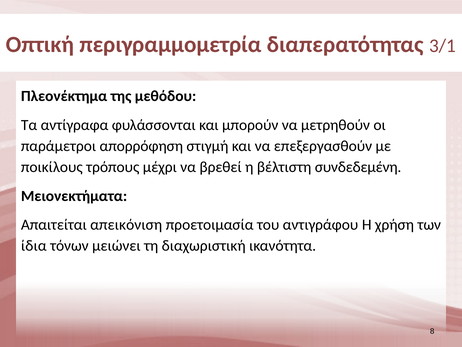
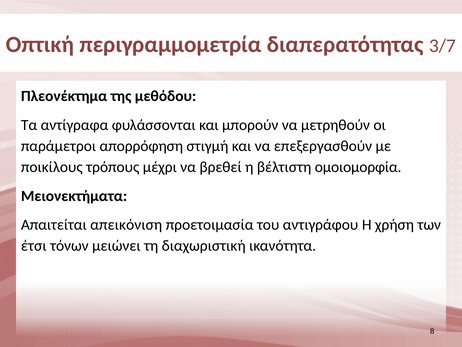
3/1: 3/1 -> 3/7
συνδεδεμένη: συνδεδεμένη -> ομοιομορφία
ίδια: ίδια -> έτσι
